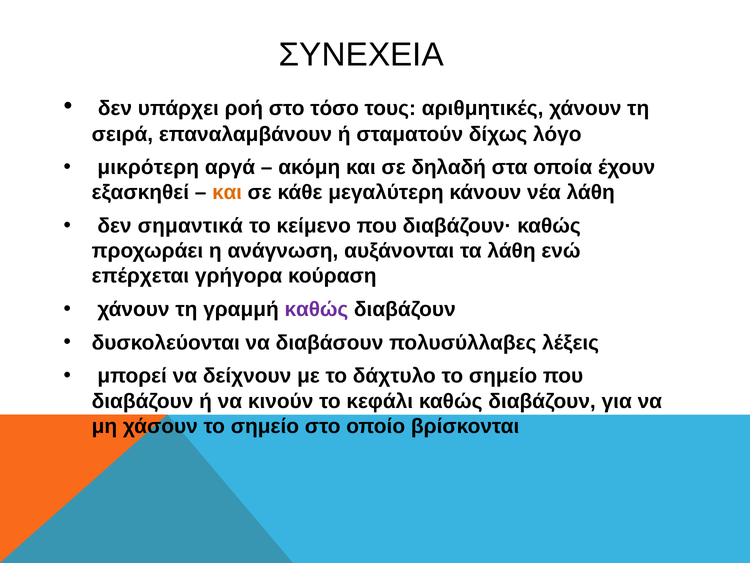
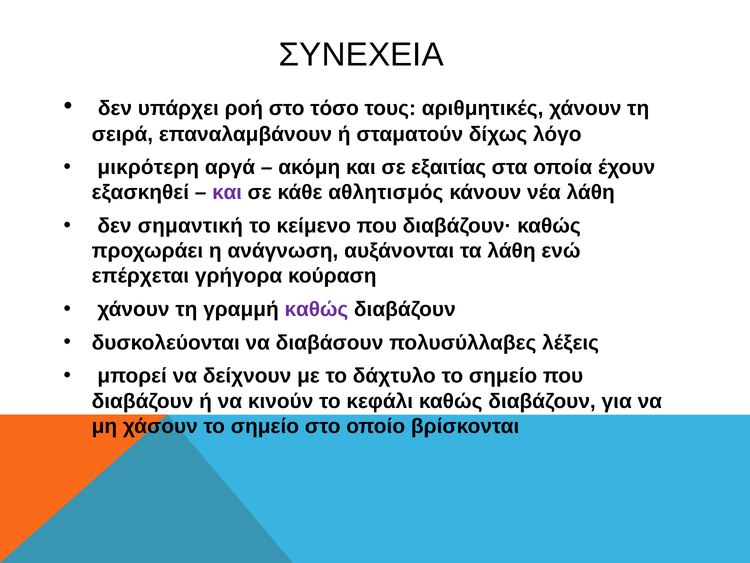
δηλαδή: δηλαδή -> εξαιτίας
και at (227, 192) colour: orange -> purple
μεγαλύτερη: μεγαλύτερη -> αθλητισμός
σημαντικά: σημαντικά -> σημαντική
